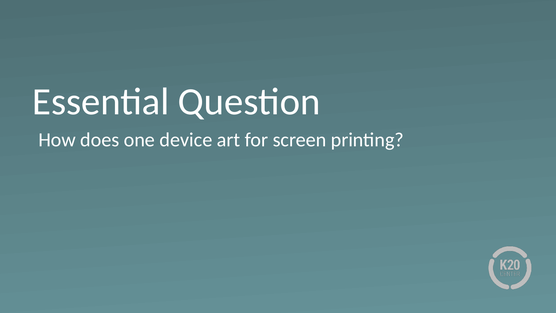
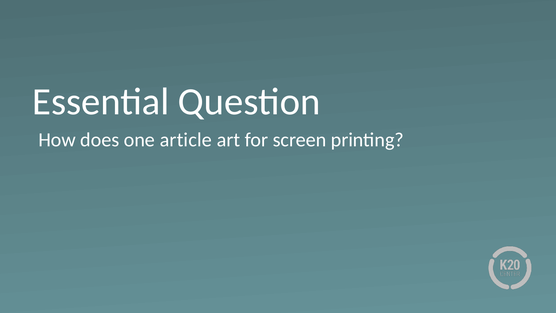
device: device -> article
